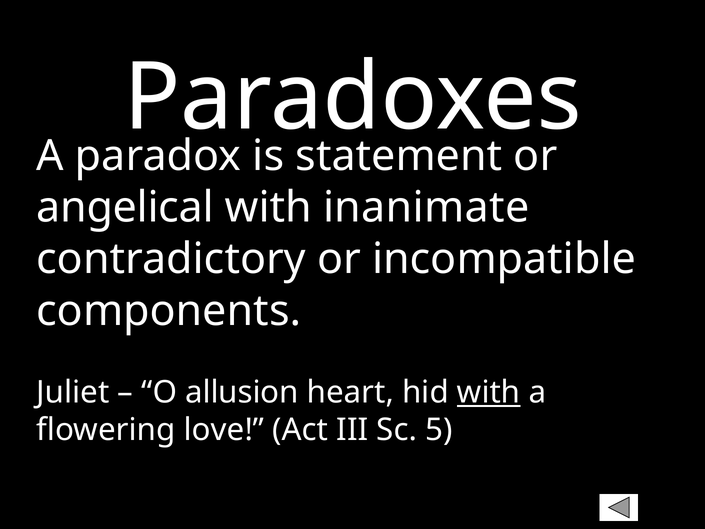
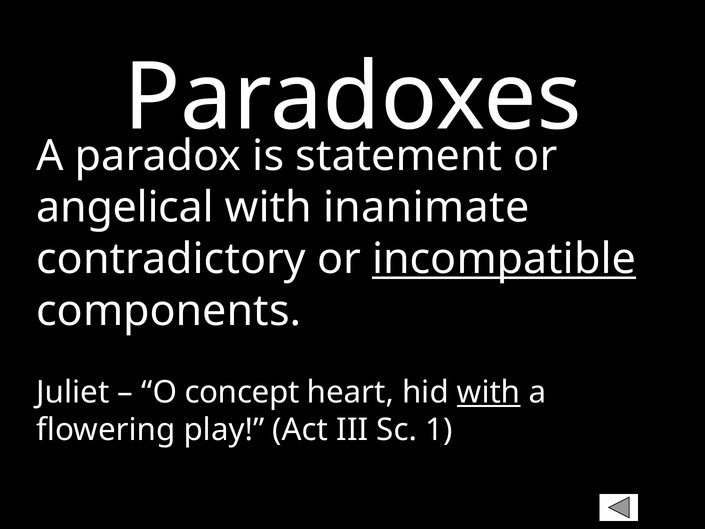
incompatible underline: none -> present
allusion: allusion -> concept
love: love -> play
5: 5 -> 1
